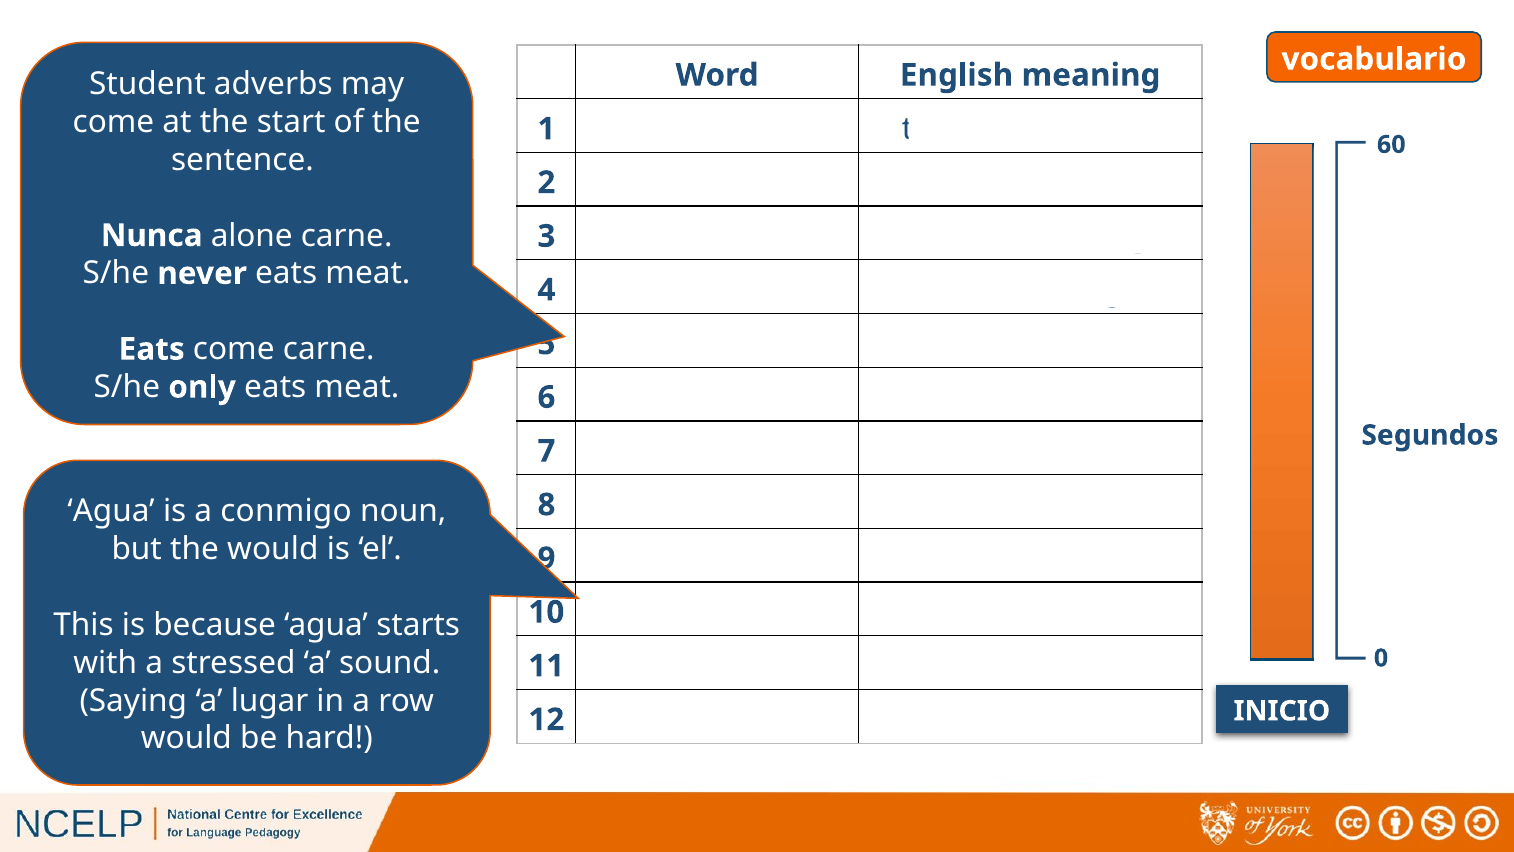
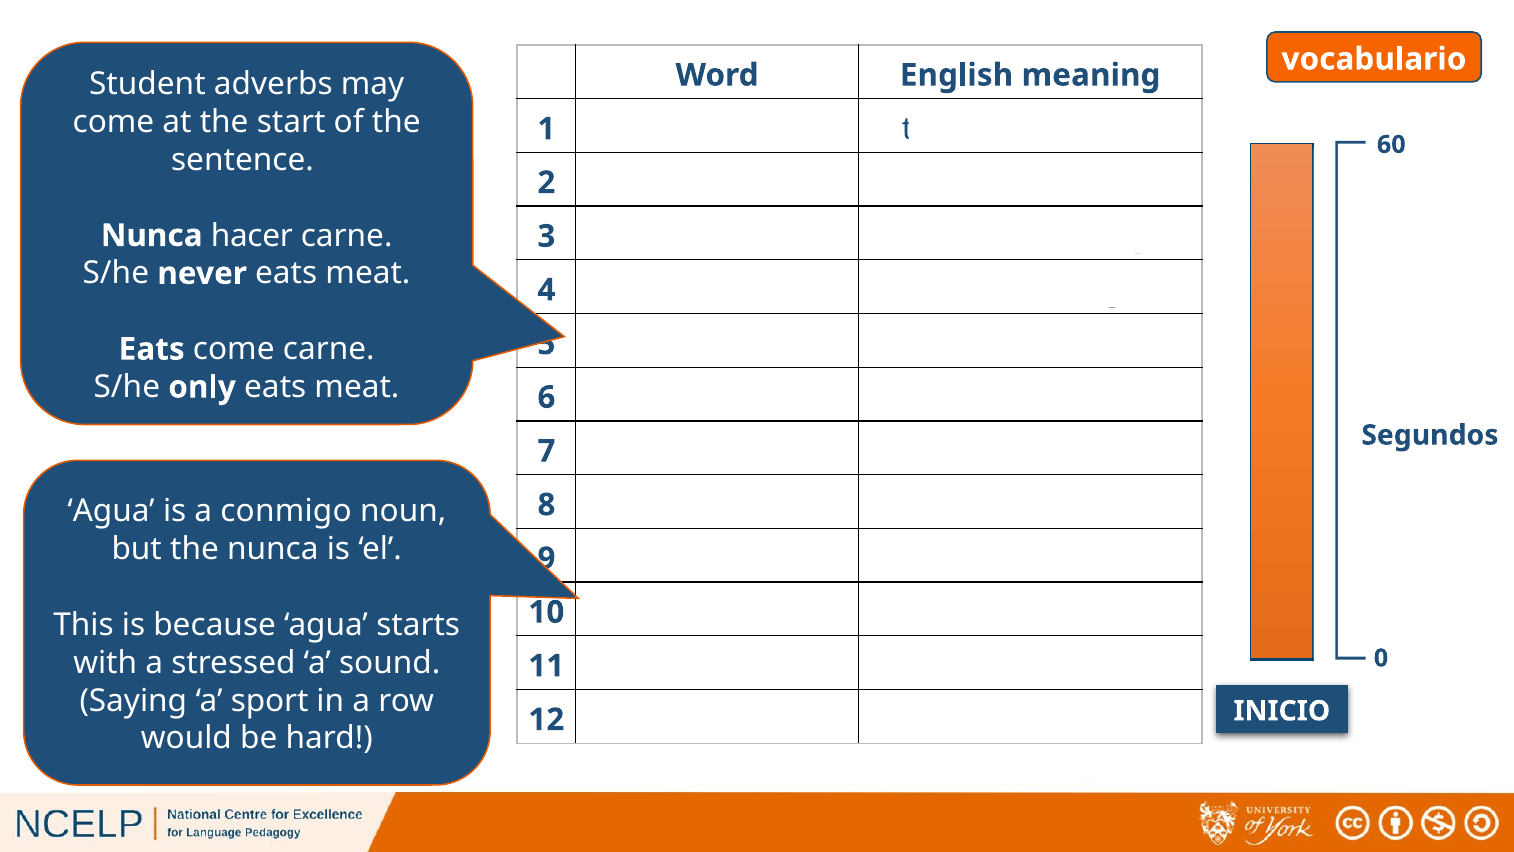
alone: alone -> hacer
the would: would -> nunca
lugar: lugar -> sport
